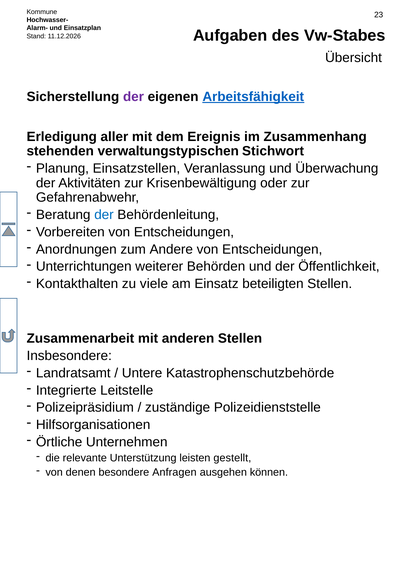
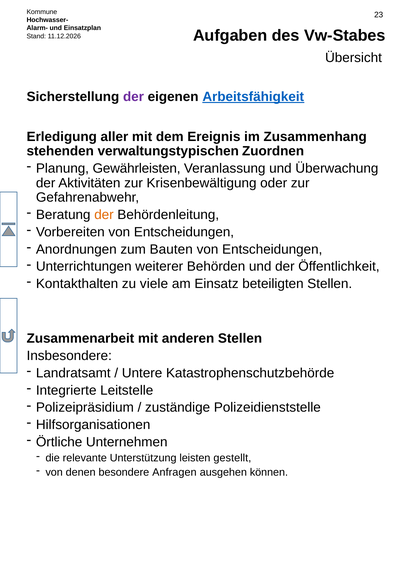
Stichwort: Stichwort -> Zuordnen
Einsatzstellen: Einsatzstellen -> Gewährleisten
der at (104, 215) colour: blue -> orange
Andere: Andere -> Bauten
